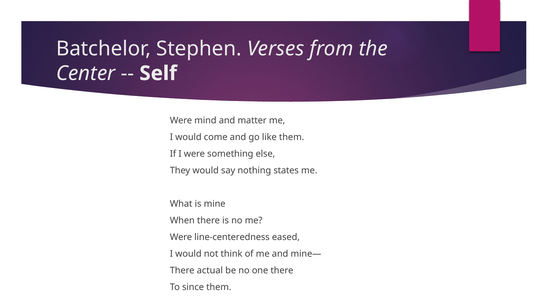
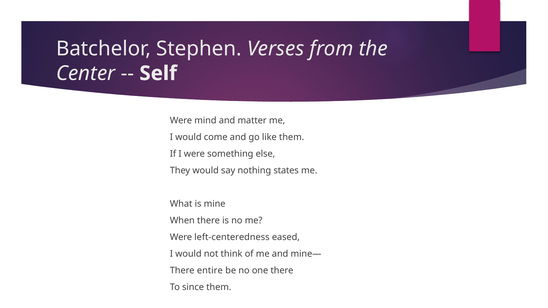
line-centeredness: line-centeredness -> left-centeredness
actual: actual -> entire
